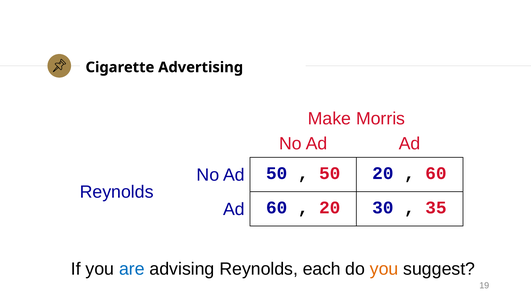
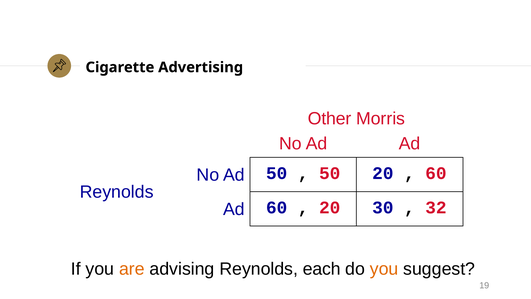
Make: Make -> Other
35: 35 -> 32
are colour: blue -> orange
